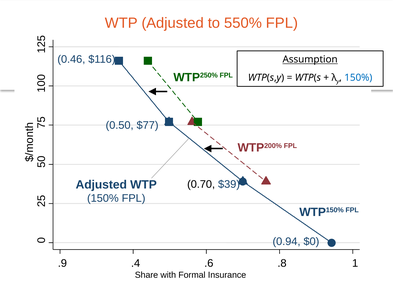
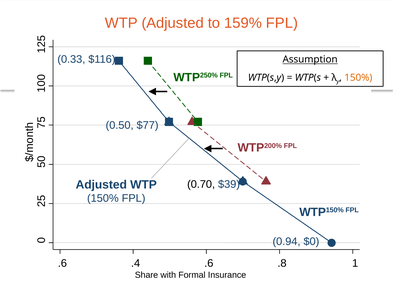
550%: 550% -> 159%
0.46: 0.46 -> 0.33
150% at (358, 78) colour: blue -> orange
.9 at (62, 263): .9 -> .6
